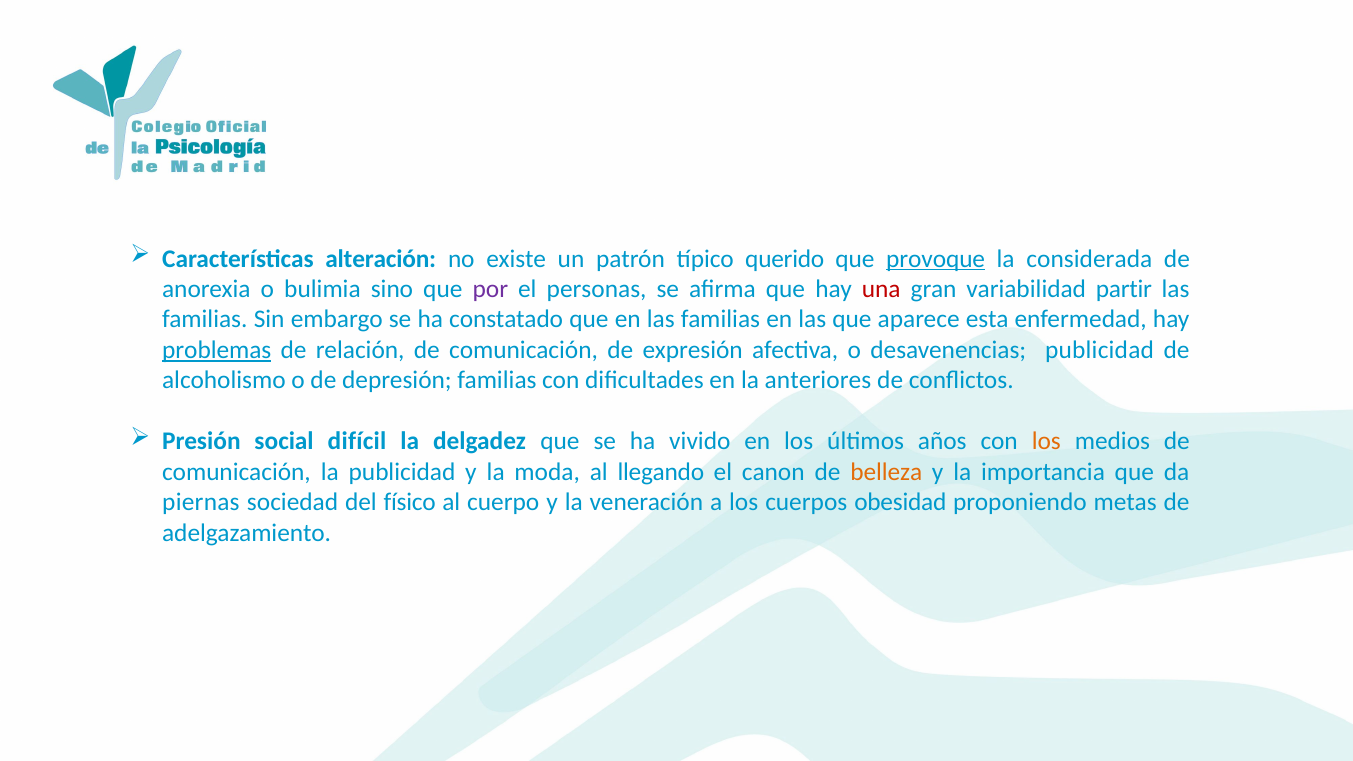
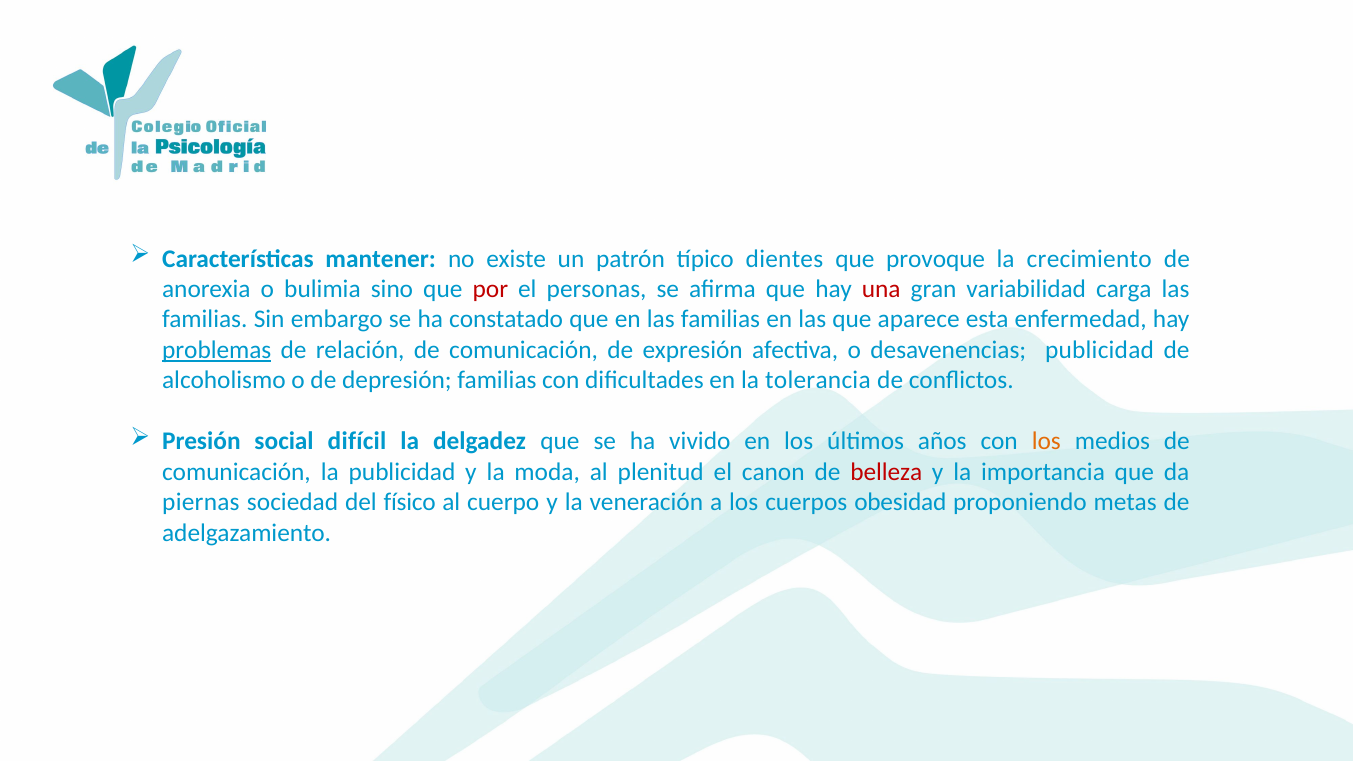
alteración: alteración -> mantener
querido: querido -> dientes
provoque underline: present -> none
considerada: considerada -> crecimiento
por colour: purple -> red
partir: partir -> carga
anteriores: anteriores -> tolerancia
llegando: llegando -> plenitud
belleza colour: orange -> red
